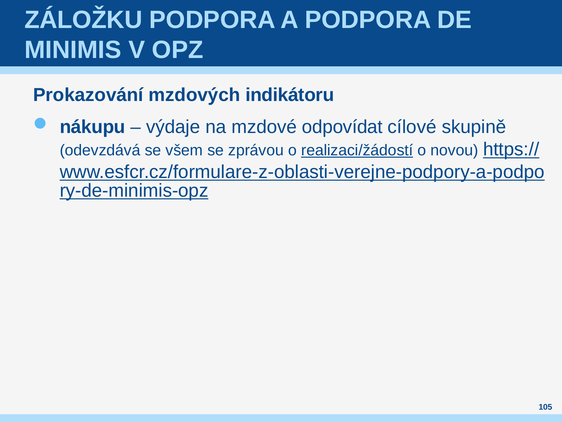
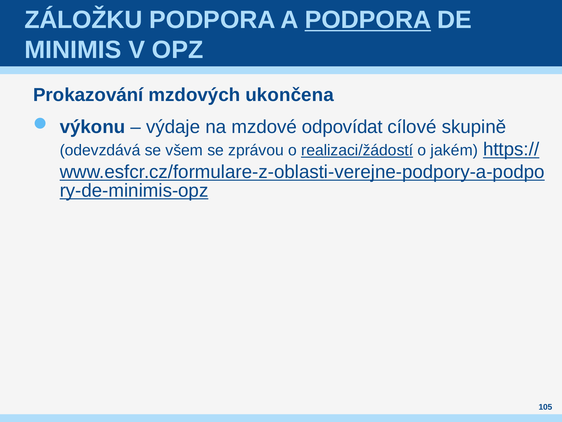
PODPORA at (368, 20) underline: none -> present
indikátoru: indikátoru -> ukončena
nákupu: nákupu -> výkonu
novou: novou -> jakém
